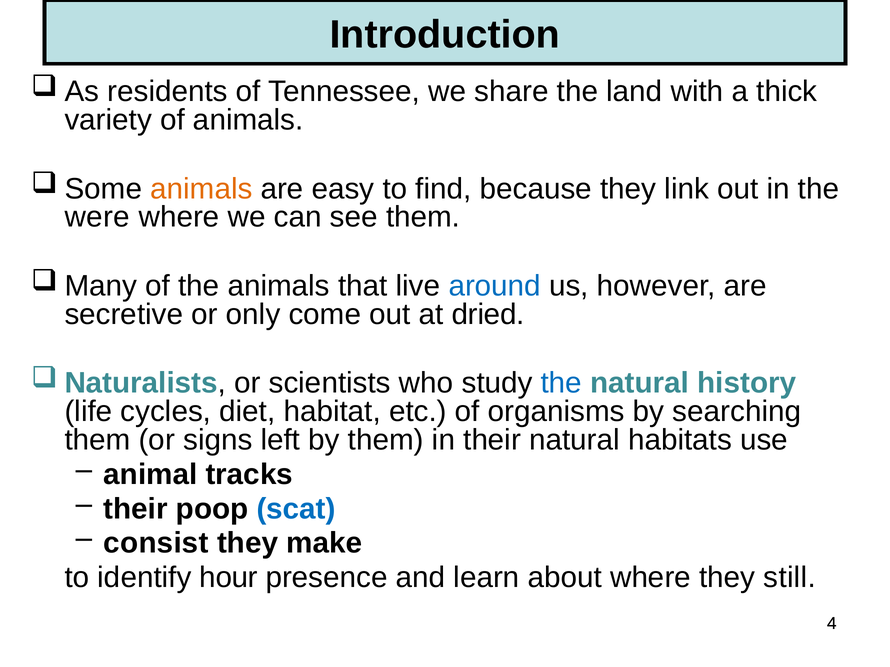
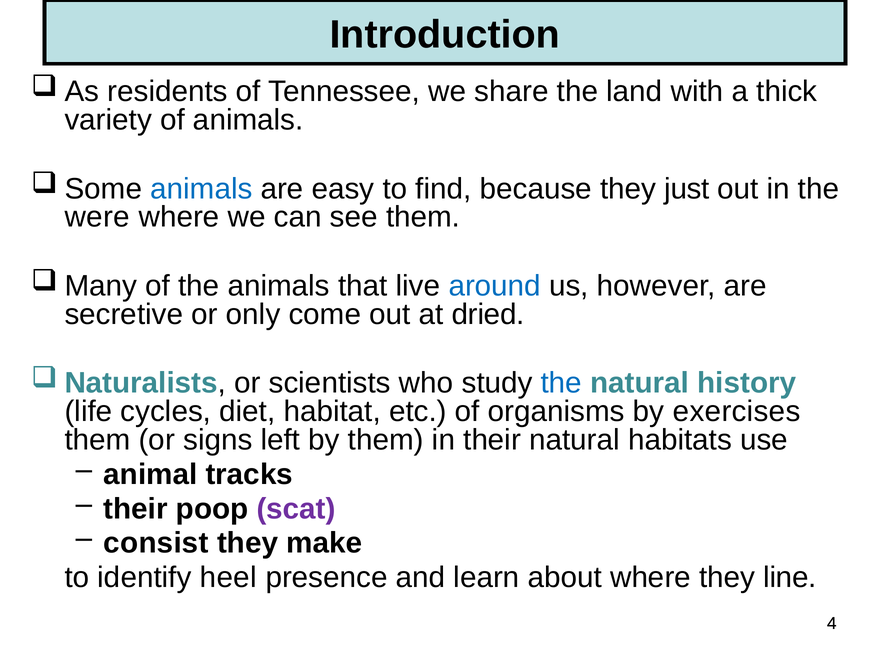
animals at (201, 189) colour: orange -> blue
link: link -> just
searching: searching -> exercises
scat colour: blue -> purple
hour: hour -> heel
still: still -> line
